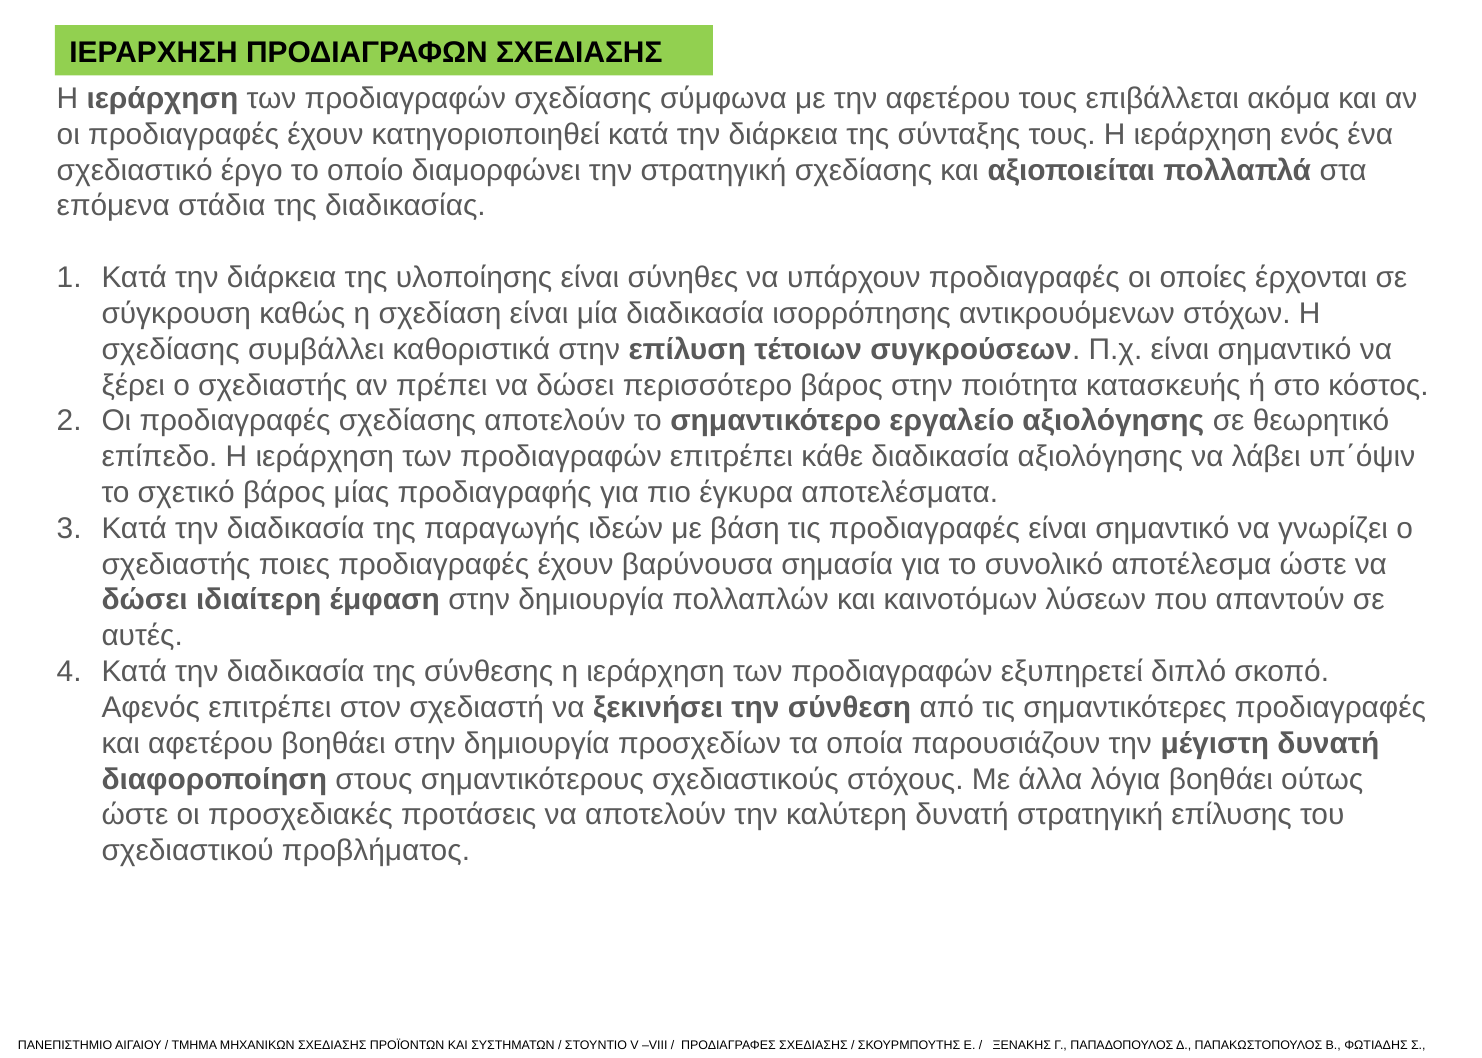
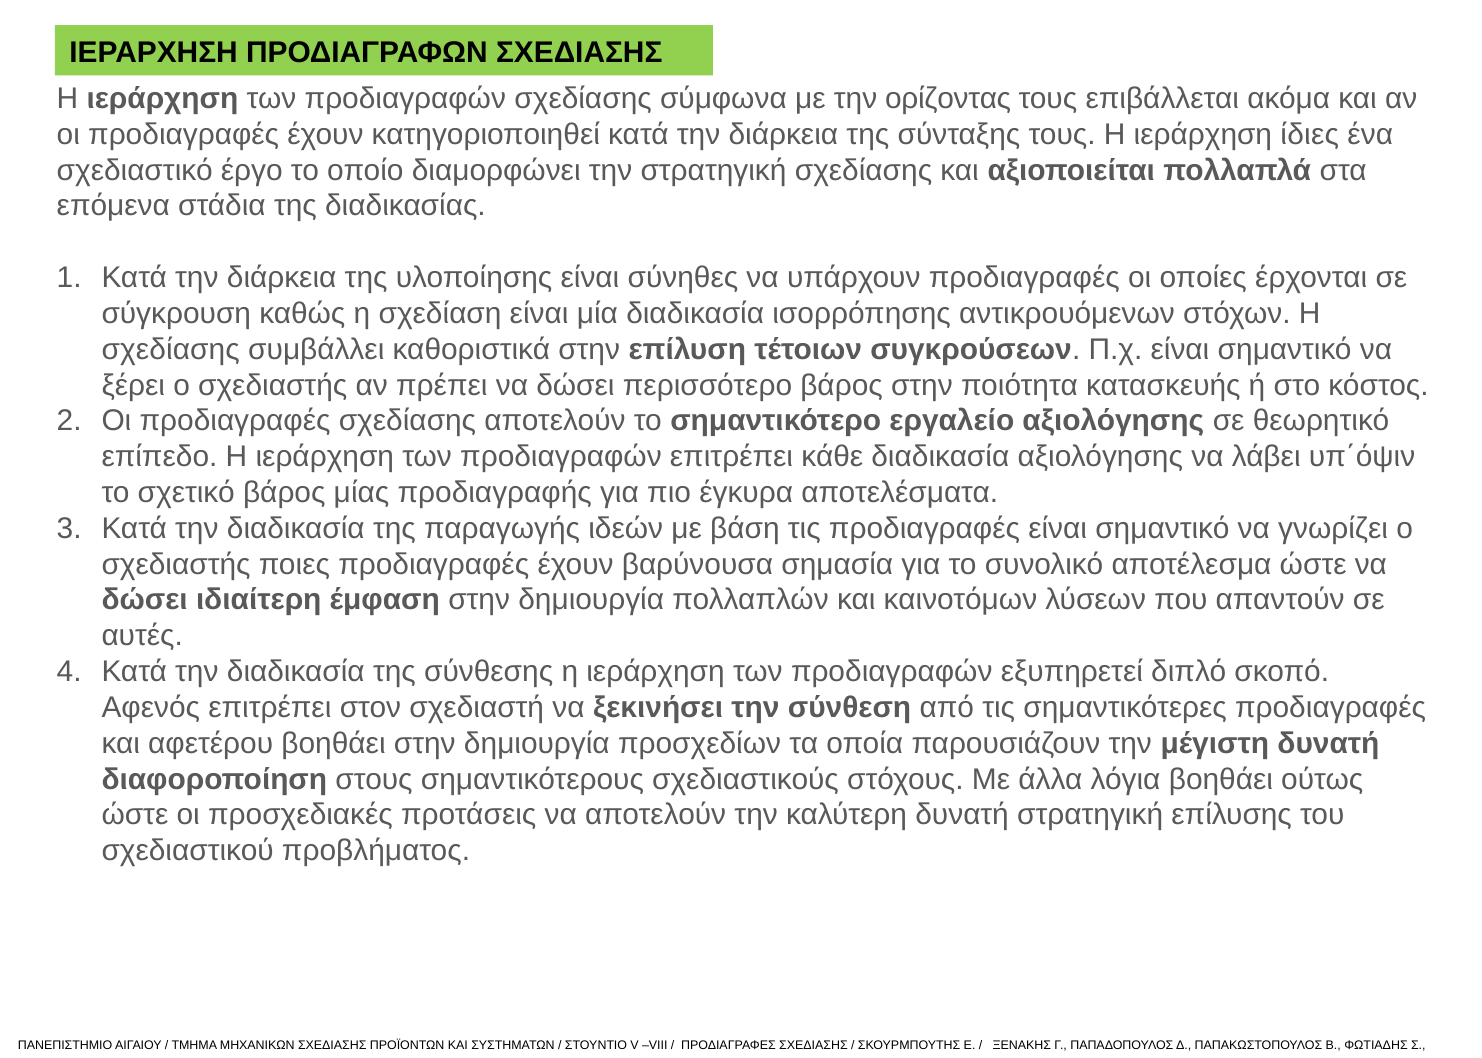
την αφετέρου: αφετέρου -> ορίζοντας
ενός: ενός -> ίδιες
